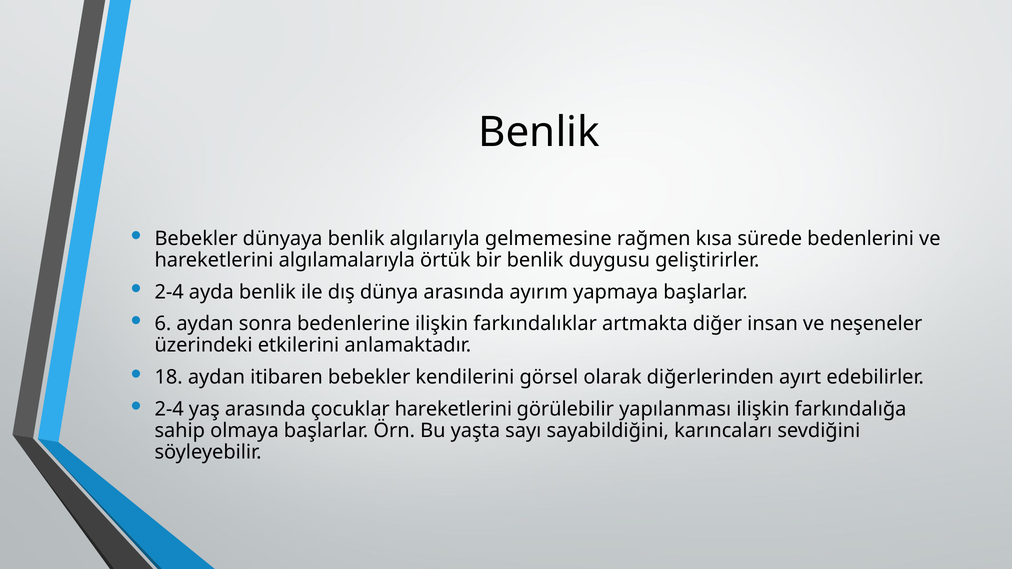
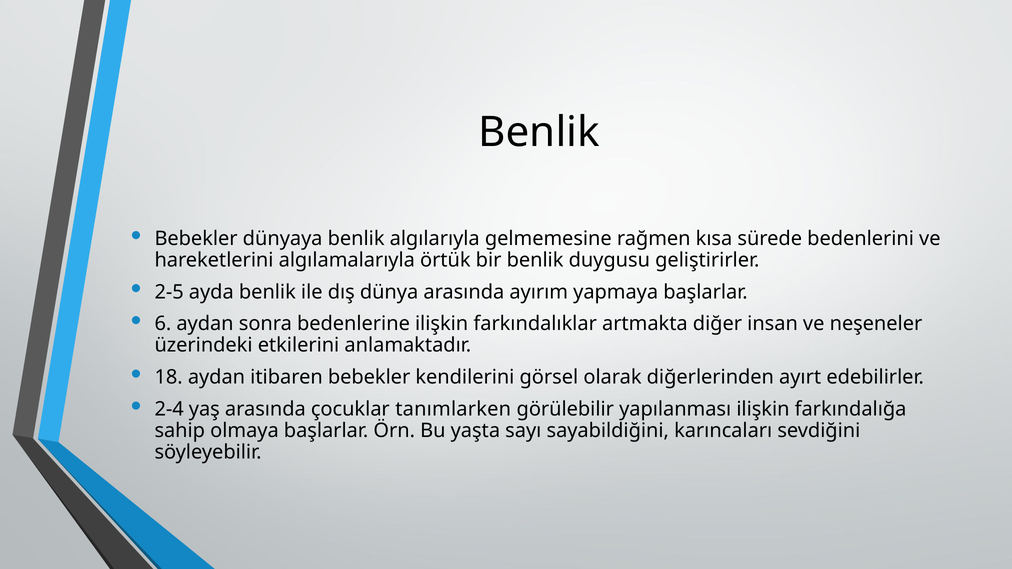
2-4 at (169, 292): 2-4 -> 2-5
çocuklar hareketlerini: hareketlerini -> tanımlarken
